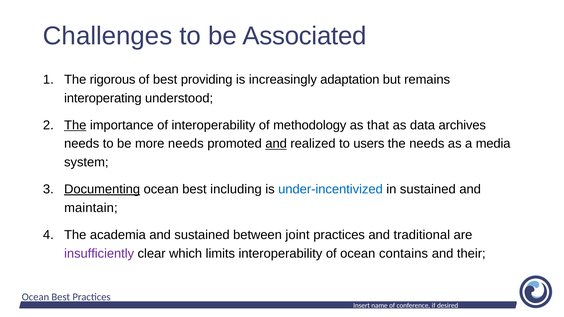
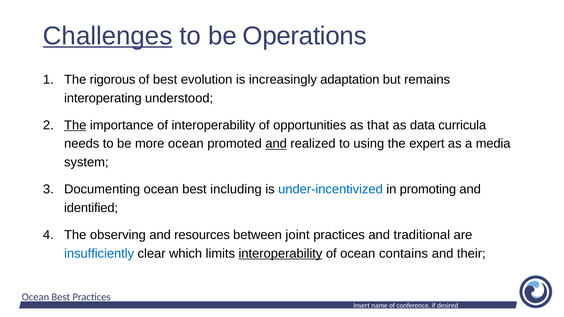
Challenges underline: none -> present
Associated: Associated -> Operations
providing: providing -> evolution
methodology: methodology -> opportunities
archives: archives -> curricula
more needs: needs -> ocean
users: users -> using
the needs: needs -> expert
Documenting underline: present -> none
in sustained: sustained -> promoting
maintain: maintain -> identified
academia: academia -> observing
and sustained: sustained -> resources
insufficiently colour: purple -> blue
interoperability at (280, 254) underline: none -> present
